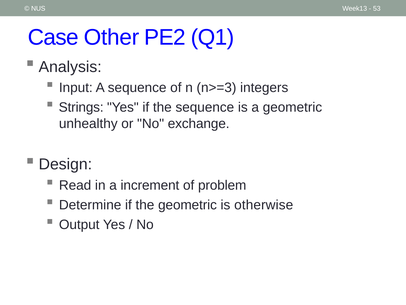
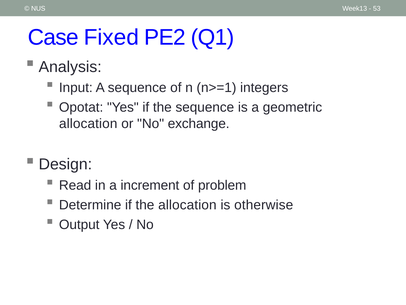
Other: Other -> Fixed
n>=3: n>=3 -> n>=1
Strings: Strings -> Opotat
unhealthy at (88, 123): unhealthy -> allocation
the geometric: geometric -> allocation
